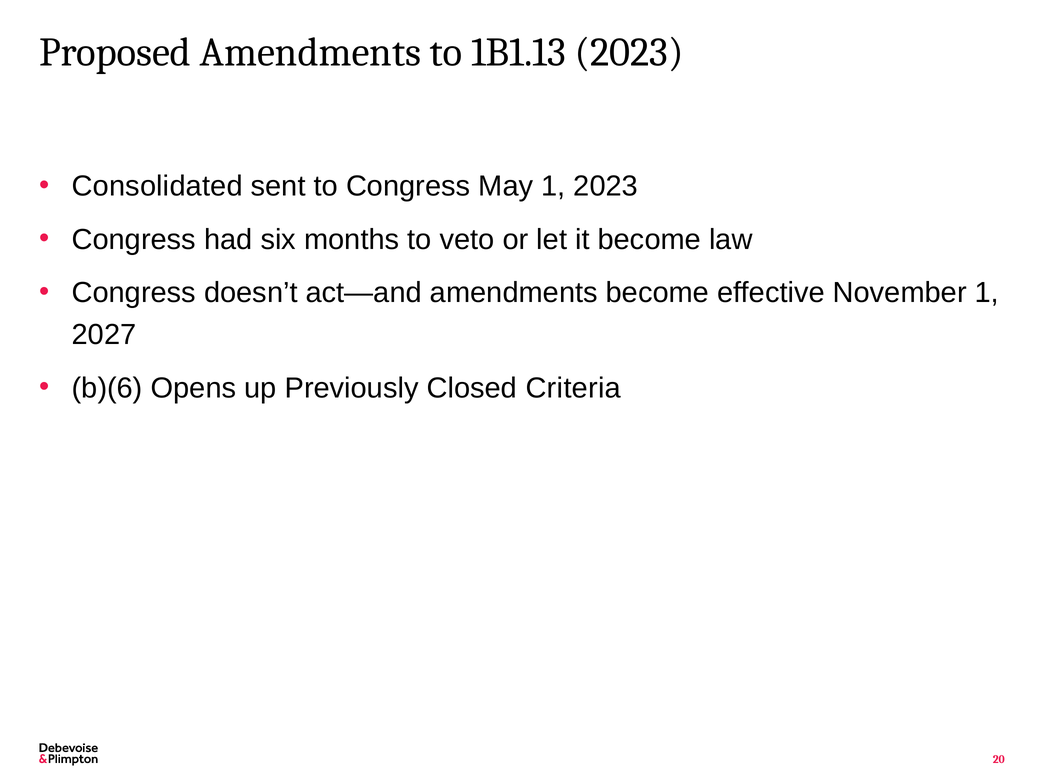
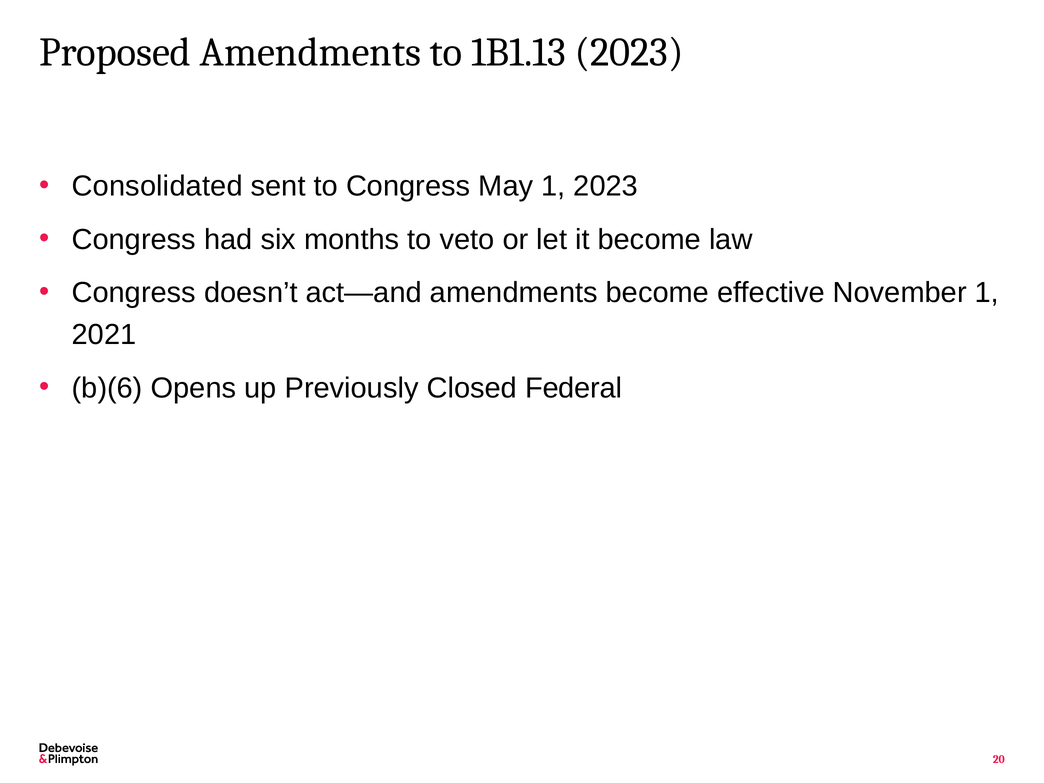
2027: 2027 -> 2021
Criteria: Criteria -> Federal
